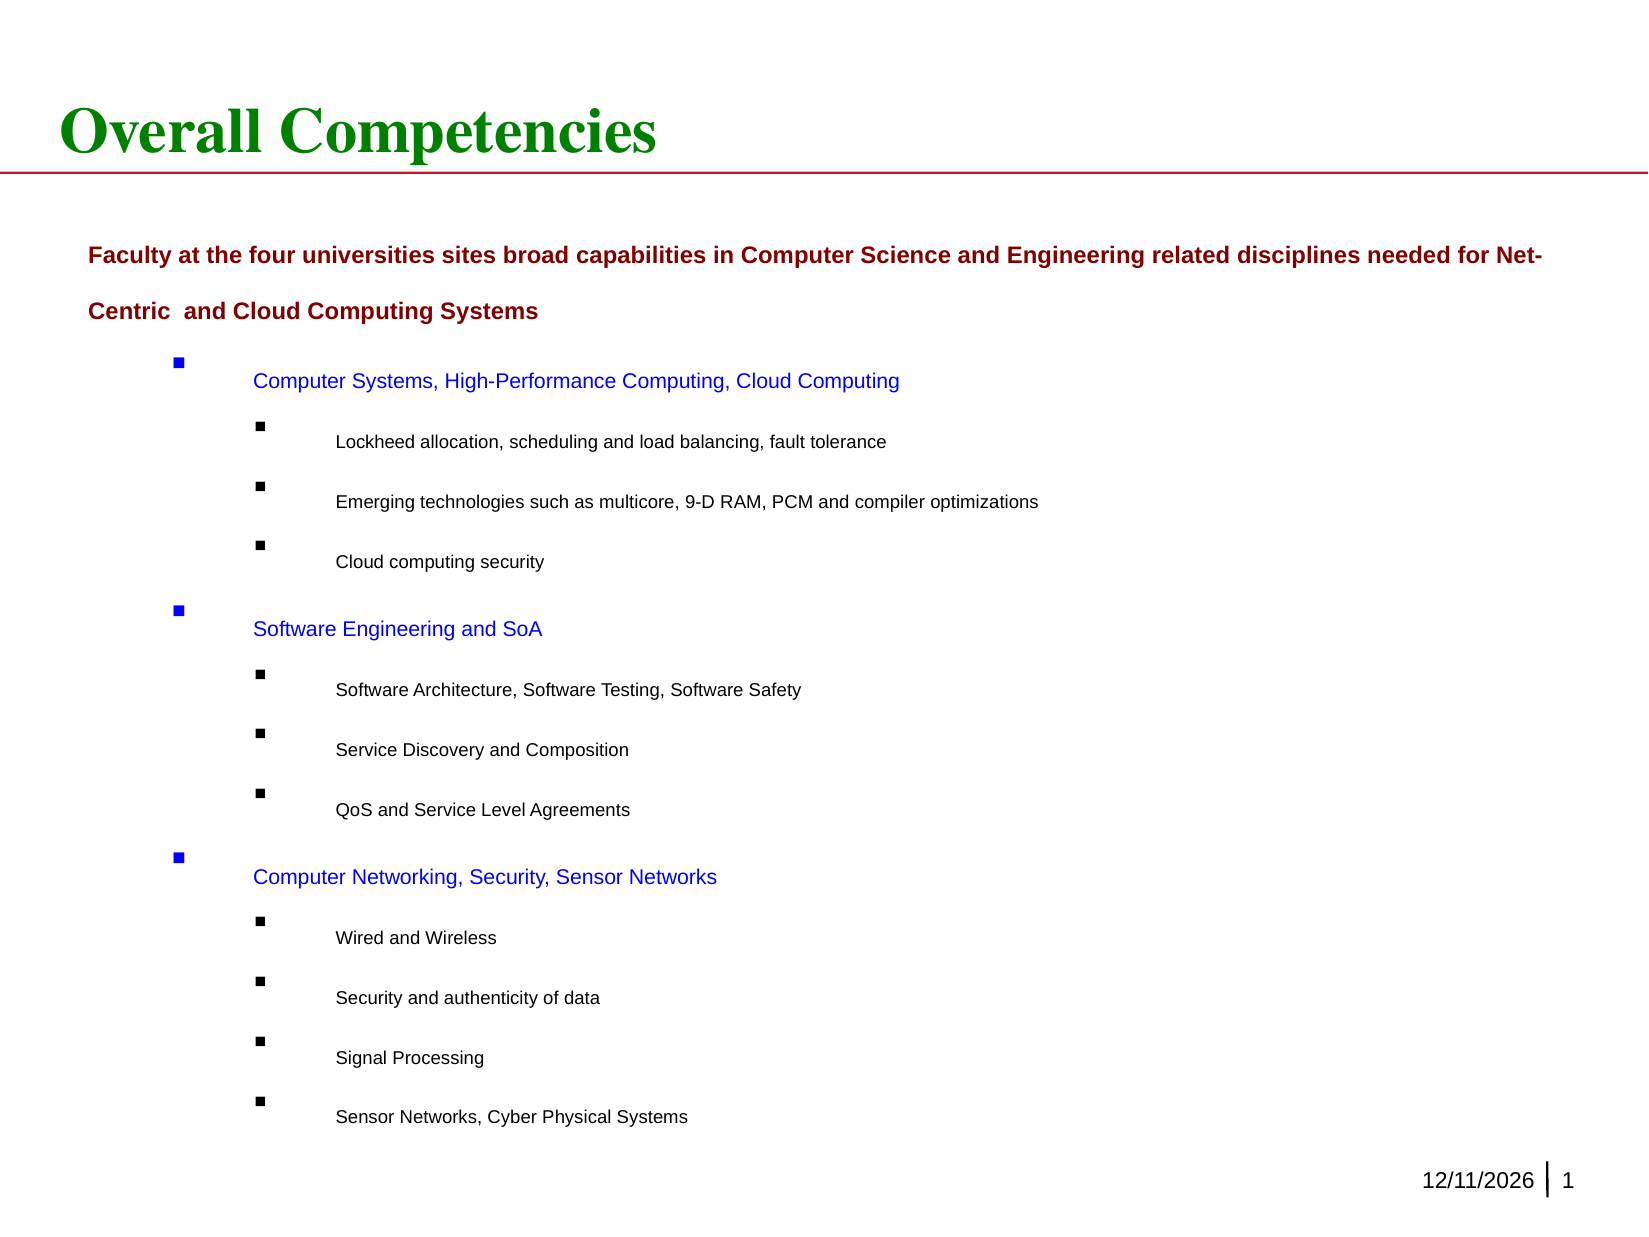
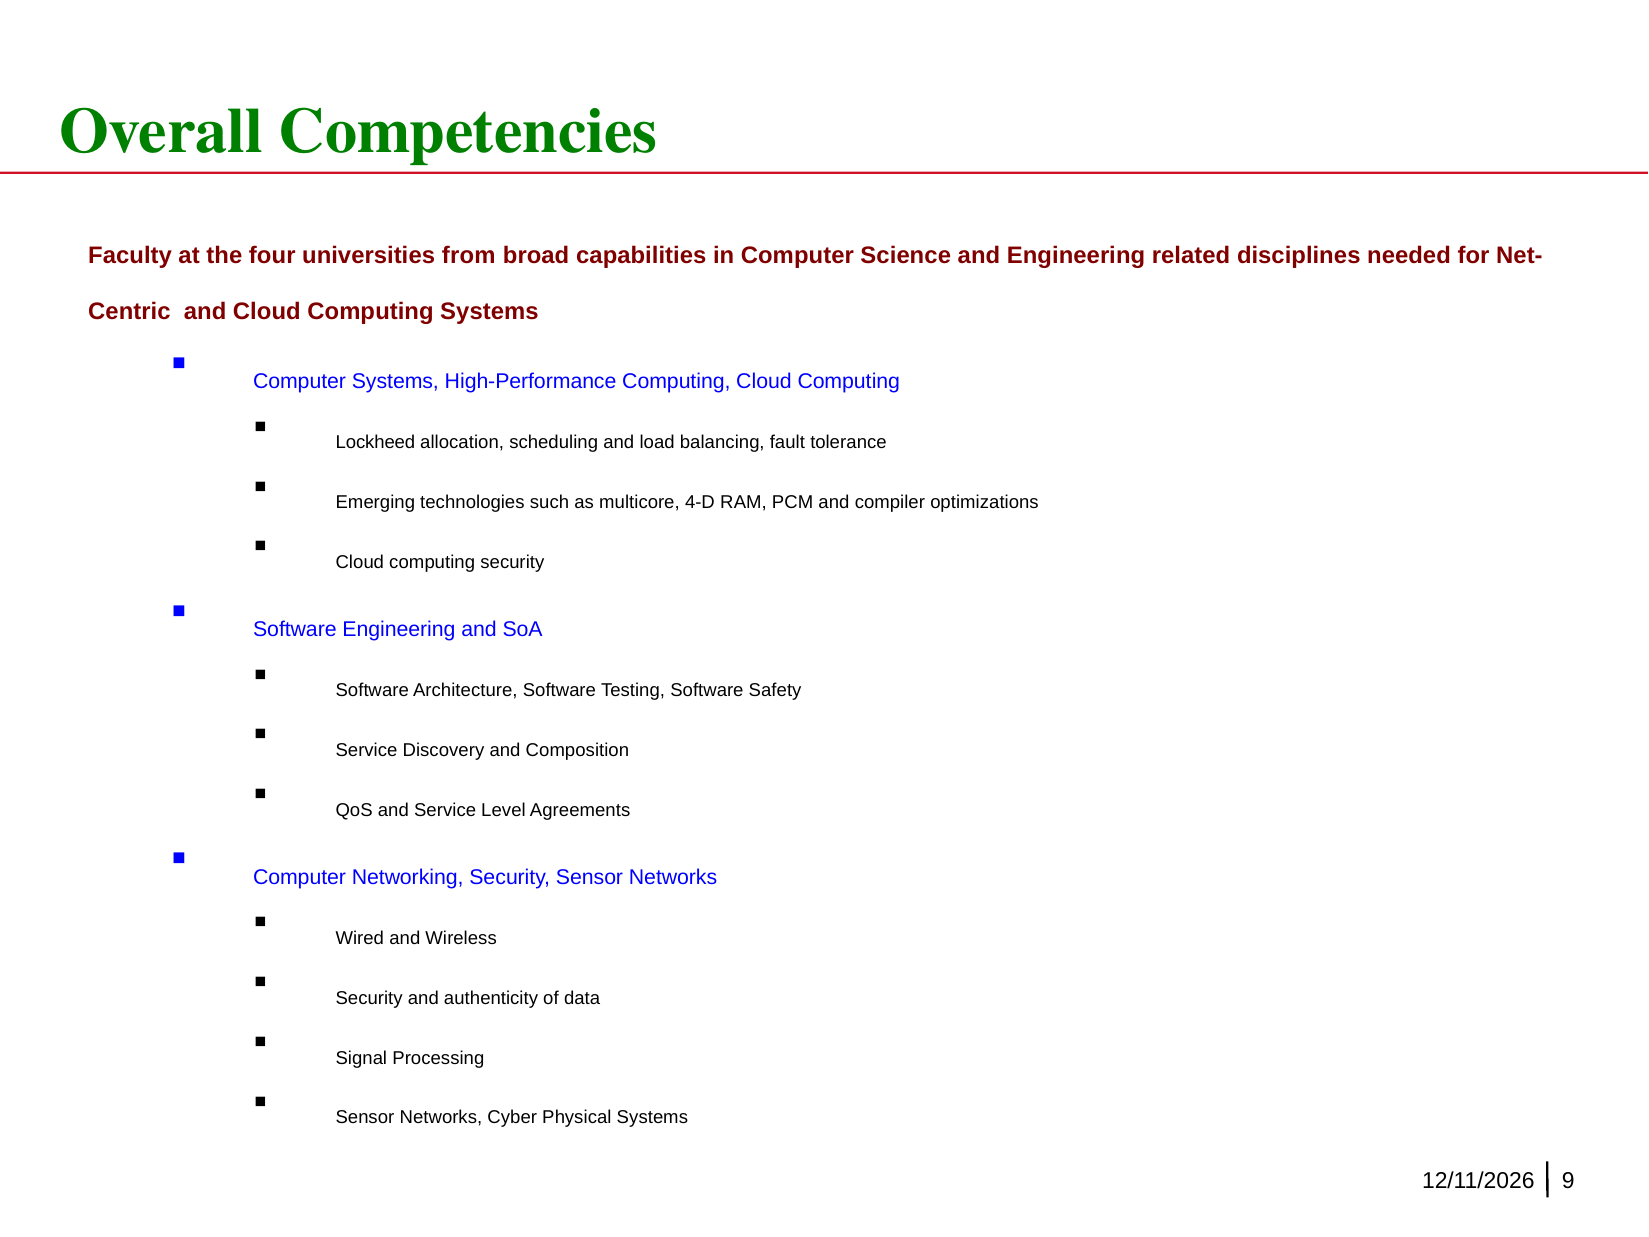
sites: sites -> from
9-D: 9-D -> 4-D
1: 1 -> 9
